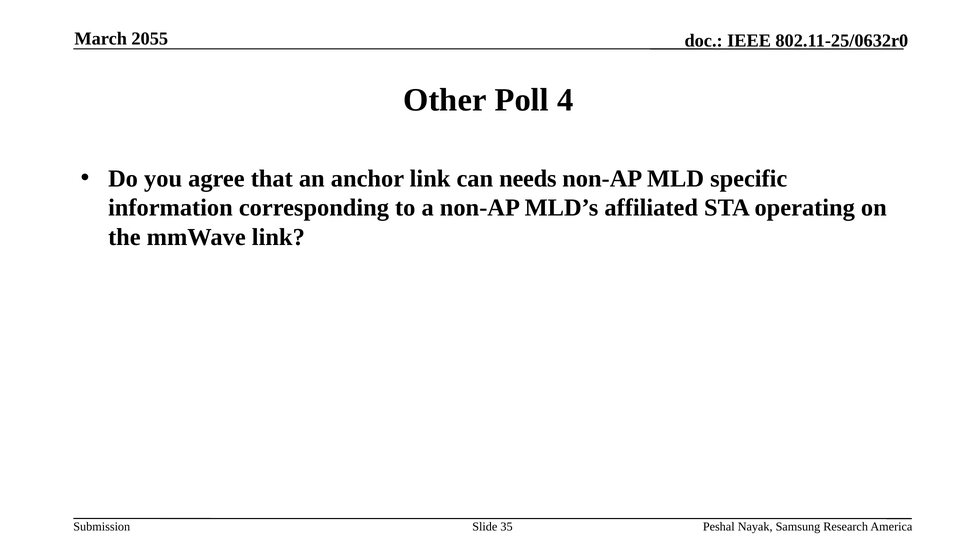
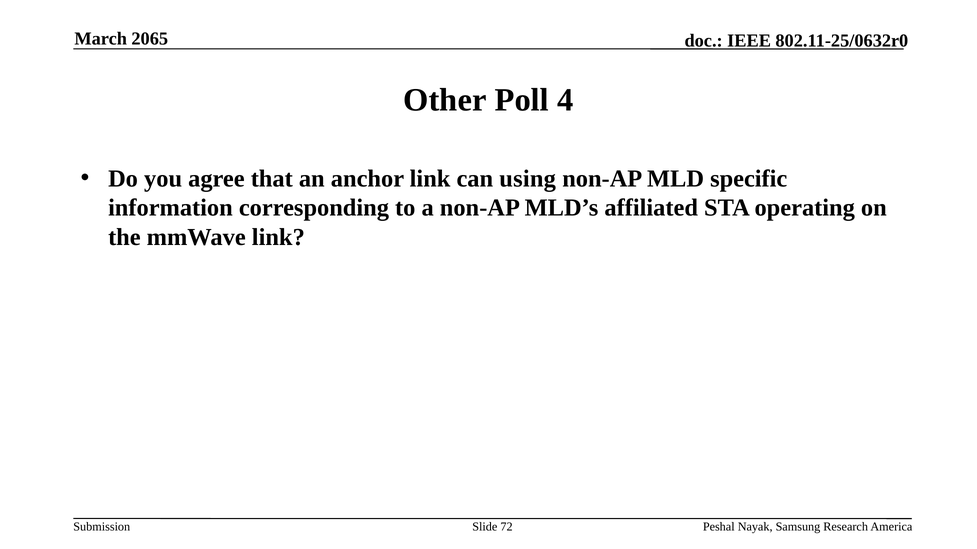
2055: 2055 -> 2065
needs: needs -> using
35: 35 -> 72
